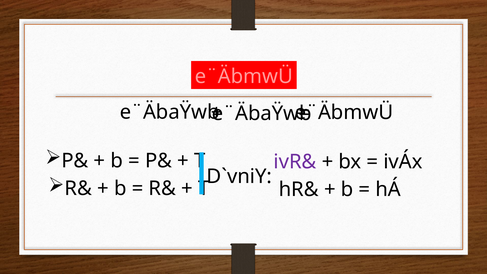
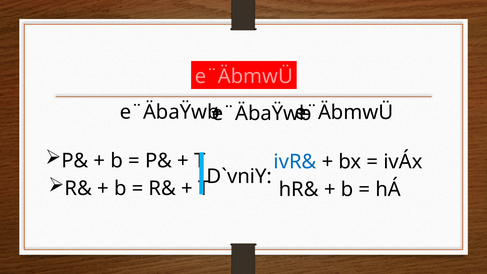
ivR& colour: purple -> blue
